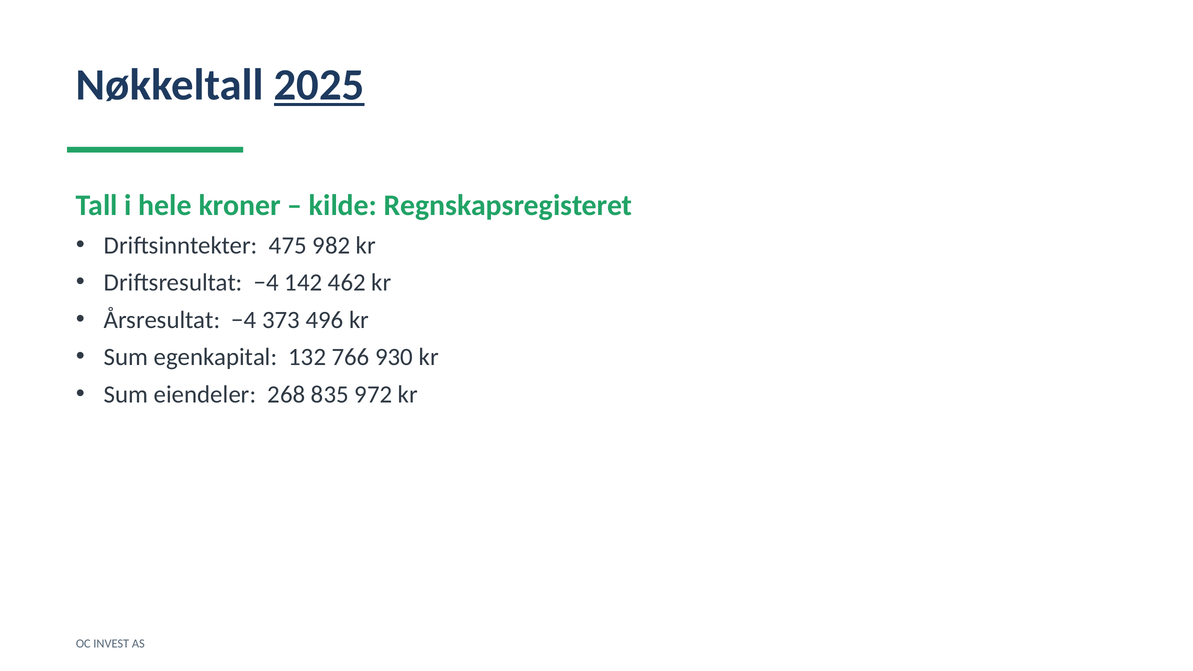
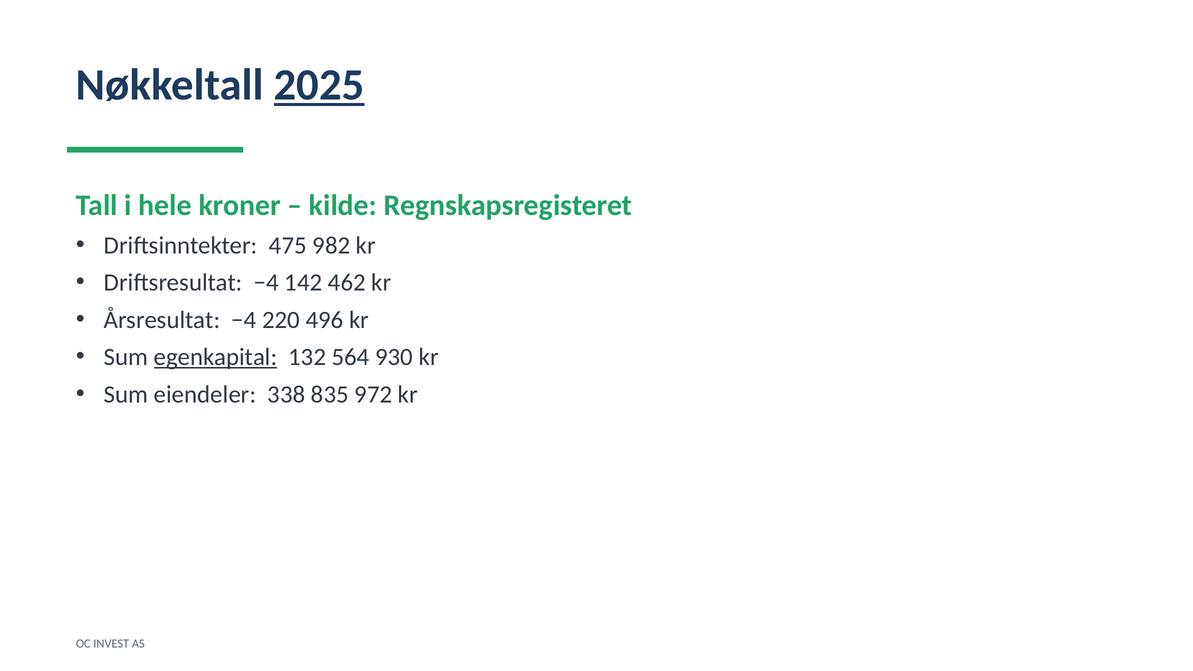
373: 373 -> 220
egenkapital underline: none -> present
766: 766 -> 564
268: 268 -> 338
